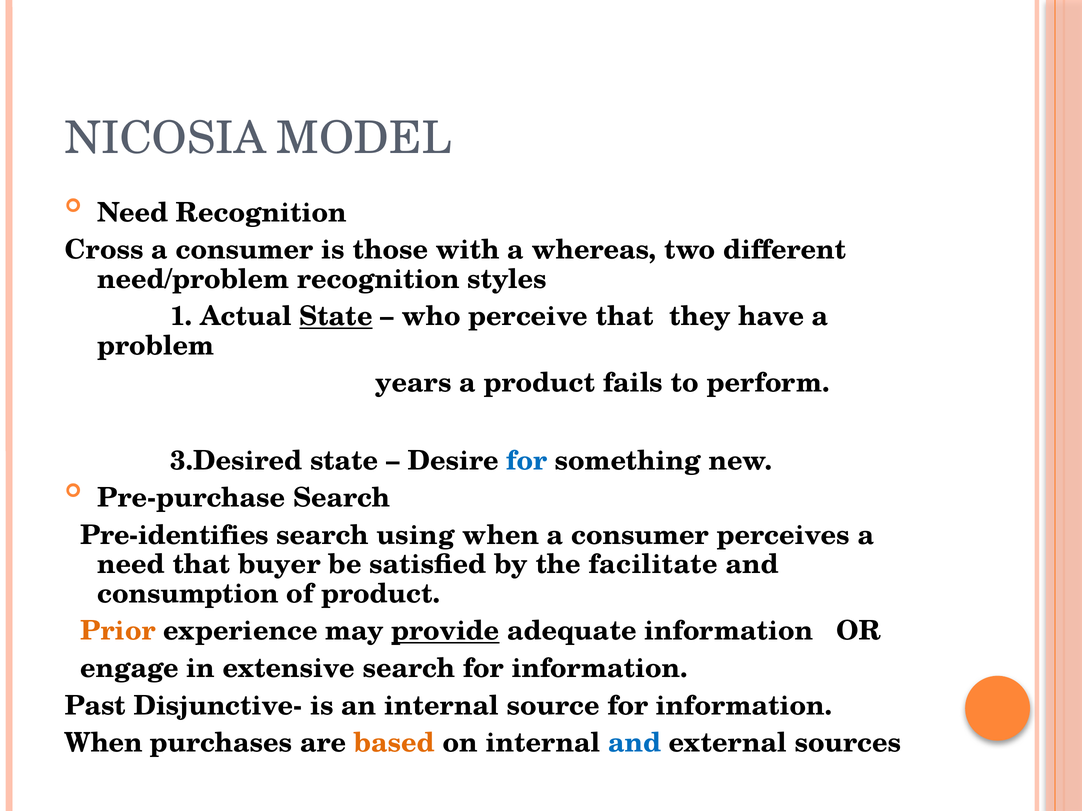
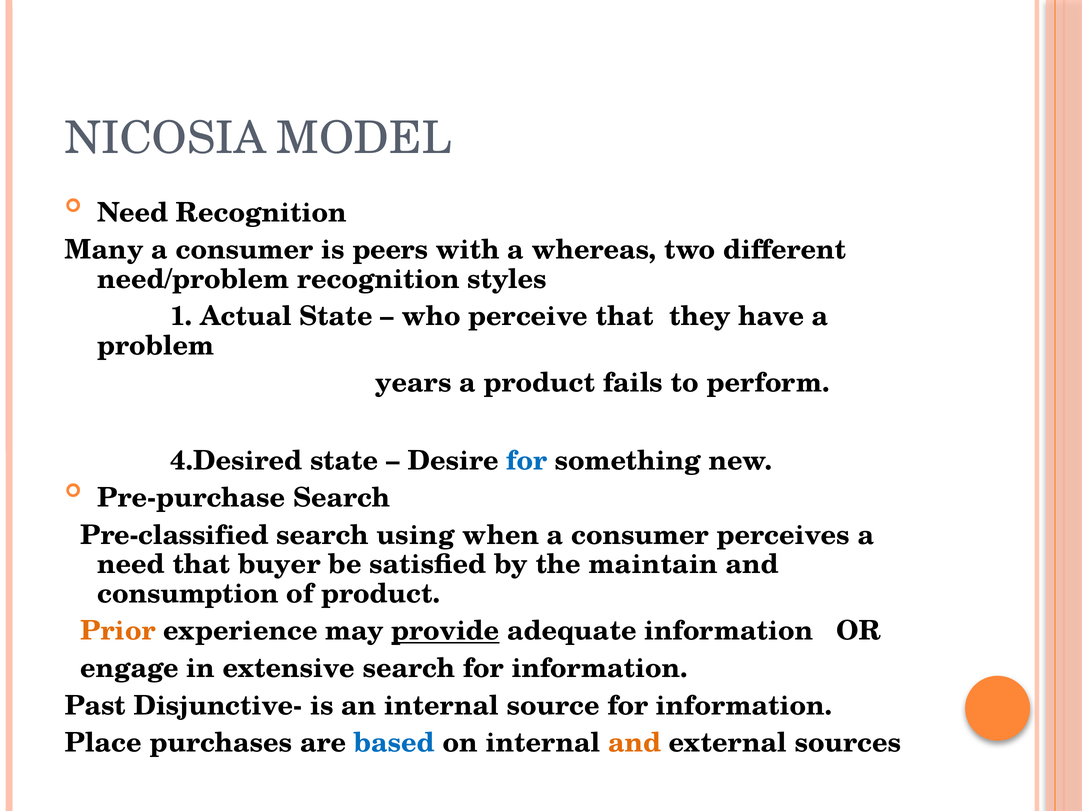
Cross: Cross -> Many
those: those -> peers
State at (336, 317) underline: present -> none
3.Desired: 3.Desired -> 4.Desired
Pre-identifies: Pre-identifies -> Pre-classified
facilitate: facilitate -> maintain
When at (103, 743): When -> Place
based colour: orange -> blue
and at (635, 743) colour: blue -> orange
